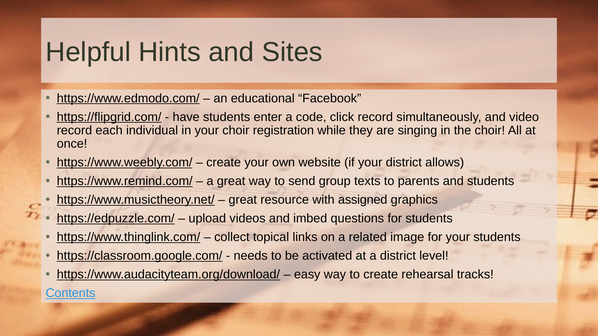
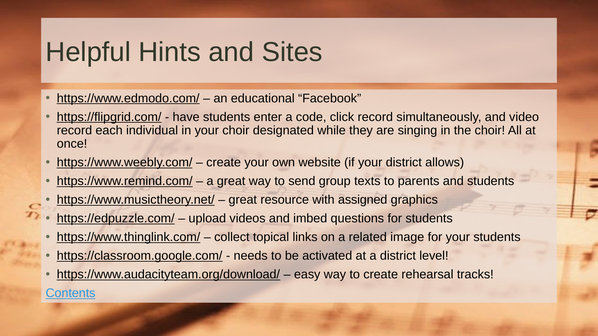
registration: registration -> designated
